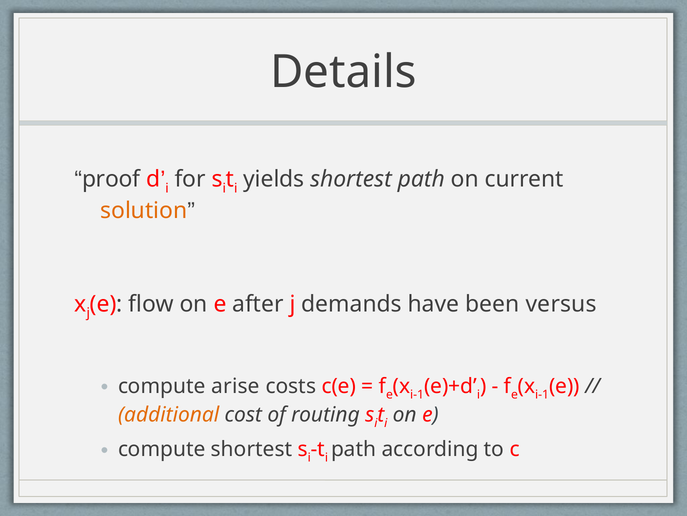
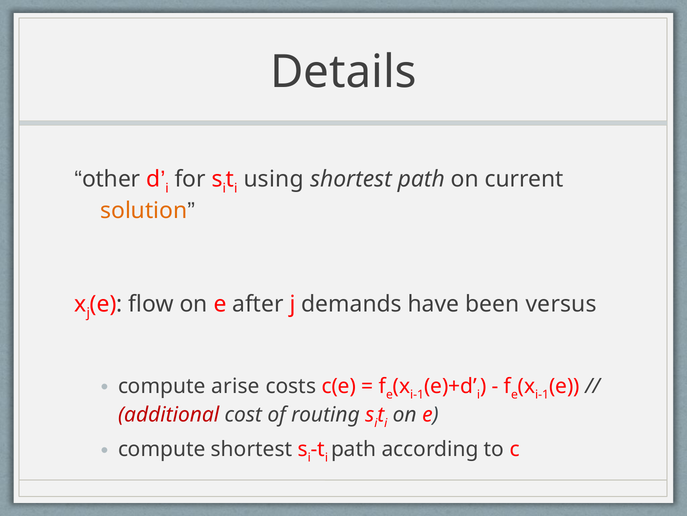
proof: proof -> other
yields: yields -> using
additional colour: orange -> red
